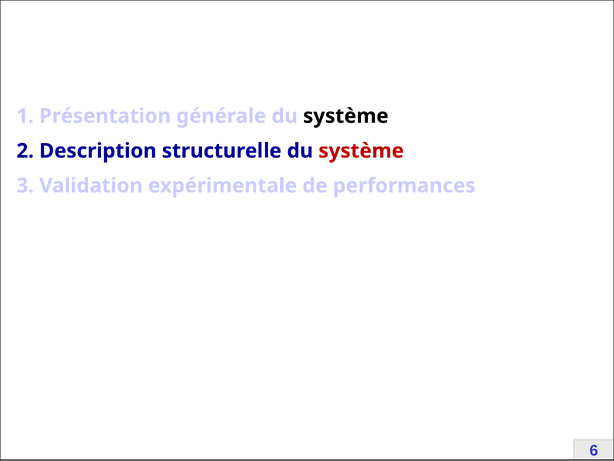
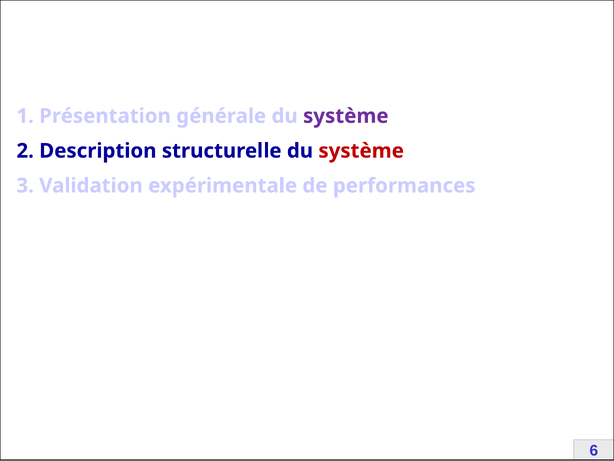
système at (346, 116) colour: black -> purple
